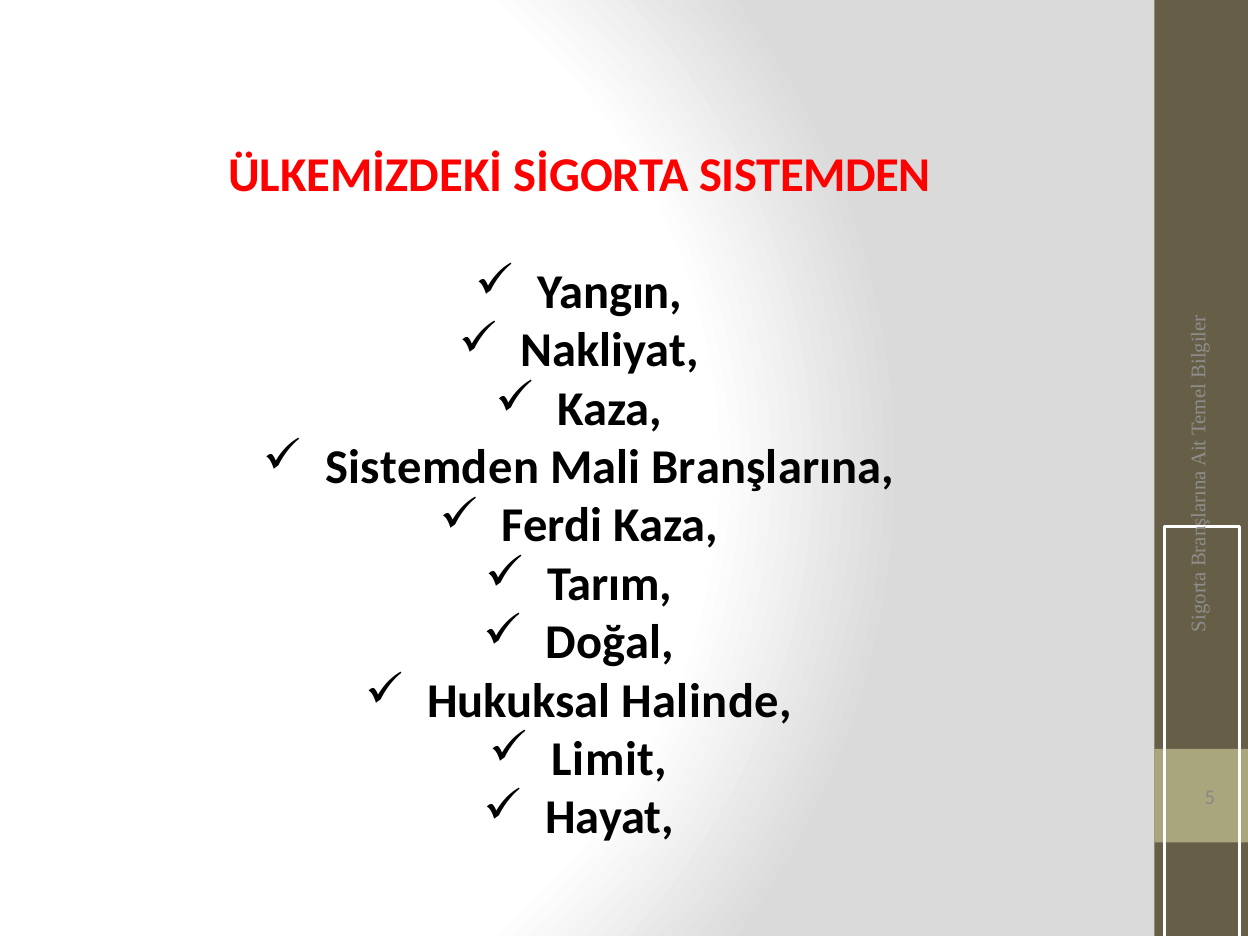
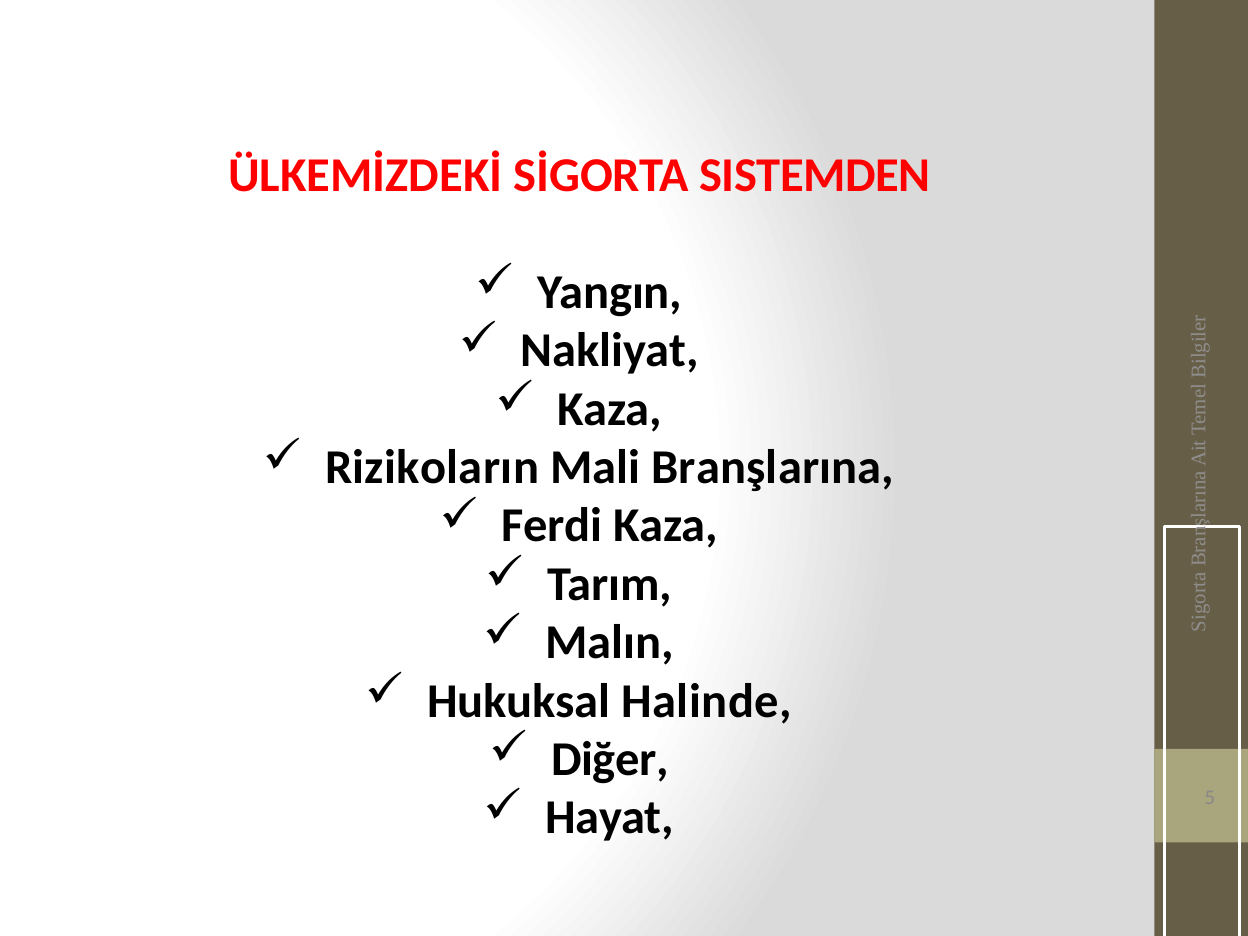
Sistemden at (432, 468): Sistemden -> Rizikoların
Doğal: Doğal -> Malın
Limit: Limit -> Diğer
